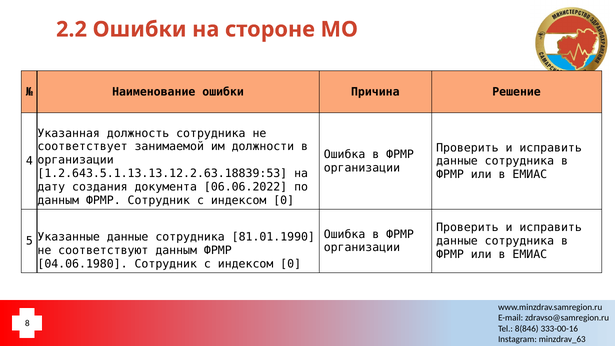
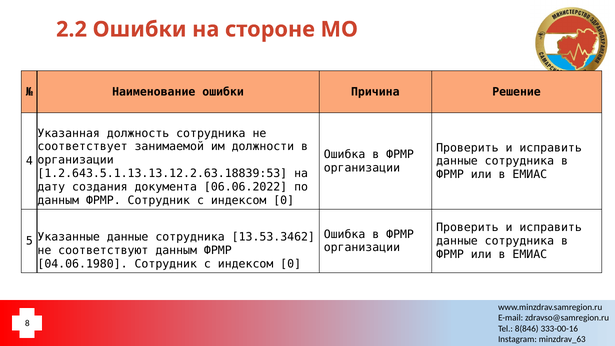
81.01.1990: 81.01.1990 -> 13.53.3462
